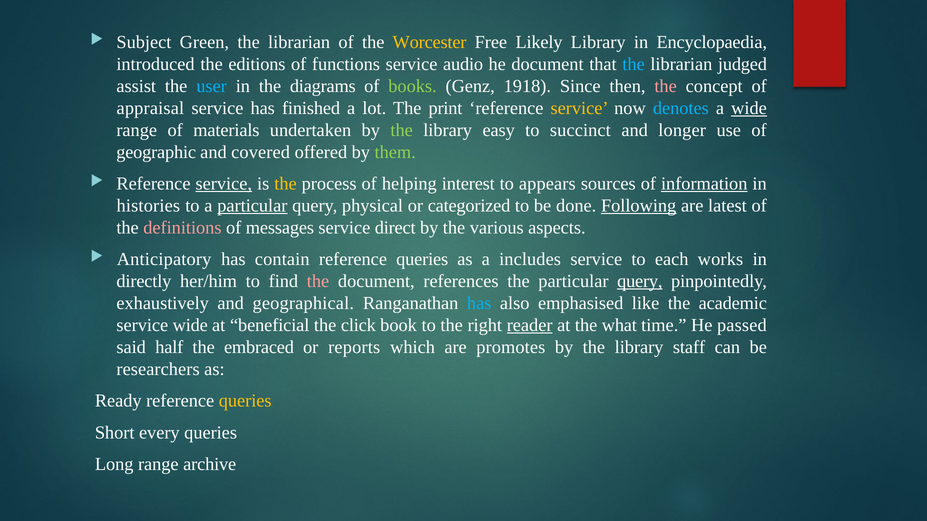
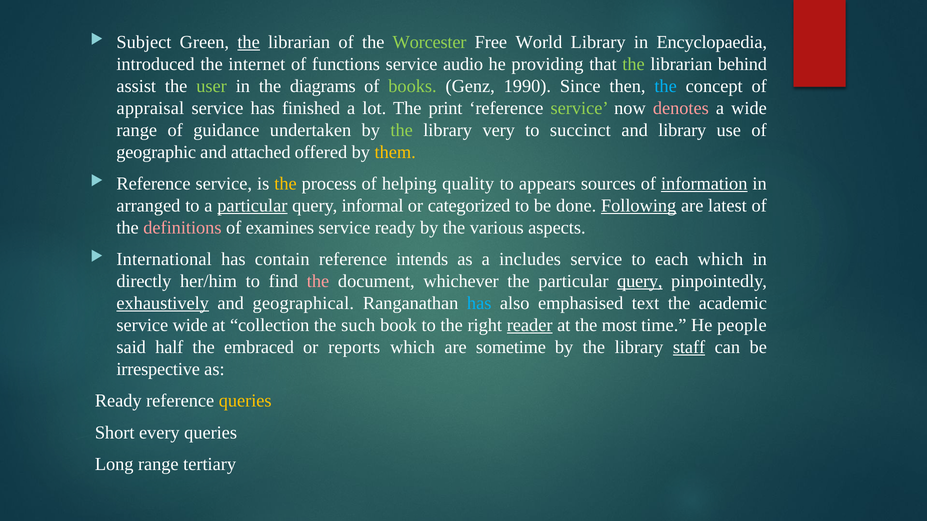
the at (249, 42) underline: none -> present
Worcester colour: yellow -> light green
Likely: Likely -> World
editions: editions -> internet
he document: document -> providing
the at (633, 64) colour: light blue -> light green
judged: judged -> behind
user colour: light blue -> light green
1918: 1918 -> 1990
the at (666, 86) colour: pink -> light blue
service at (579, 108) colour: yellow -> light green
denotes colour: light blue -> pink
wide at (749, 108) underline: present -> none
materials: materials -> guidance
easy: easy -> very
and longer: longer -> library
covered: covered -> attached
them colour: light green -> yellow
service at (224, 184) underline: present -> none
interest: interest -> quality
histories: histories -> arranged
physical: physical -> informal
messages: messages -> examines
direct: direct -> ready
Anticipatory: Anticipatory -> International
queries at (422, 259): queries -> intends
each works: works -> which
references: references -> whichever
exhaustively underline: none -> present
like: like -> text
beneficial: beneficial -> collection
click: click -> such
what: what -> most
passed: passed -> people
promotes: promotes -> sometime
staff underline: none -> present
researchers: researchers -> irrespective
archive: archive -> tertiary
